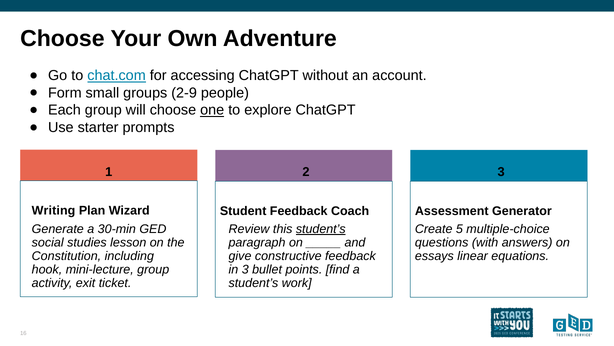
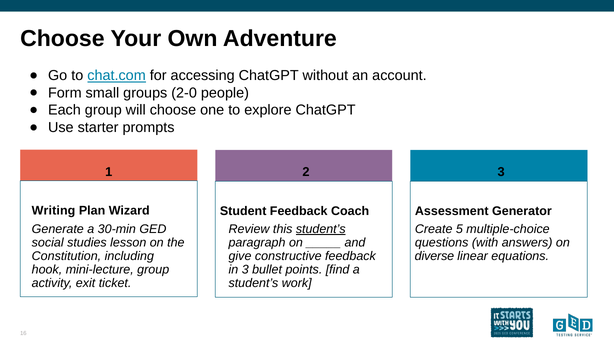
2-9: 2-9 -> 2-0
one underline: present -> none
essays: essays -> diverse
